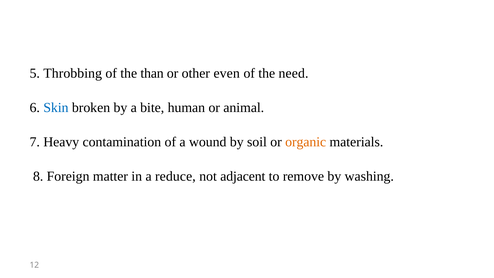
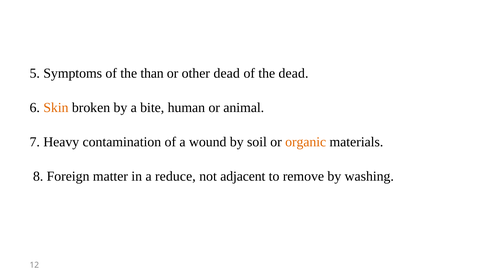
Throbbing: Throbbing -> Symptoms
other even: even -> dead
the need: need -> dead
Skin colour: blue -> orange
